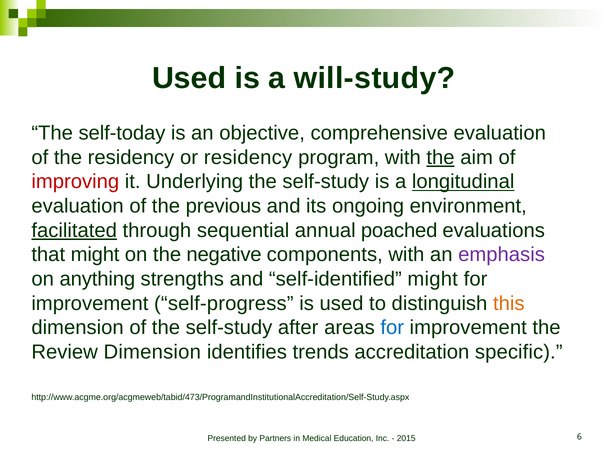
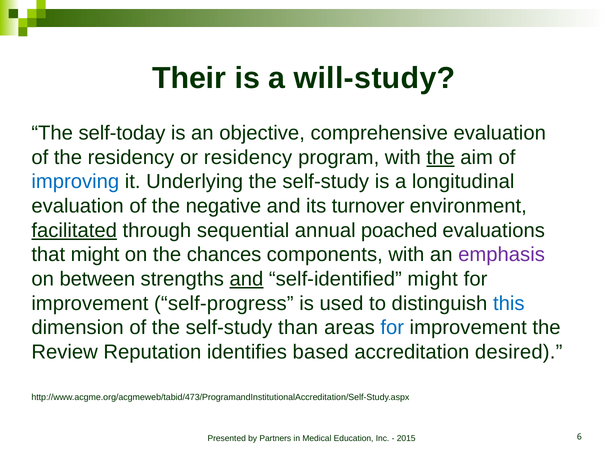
Used at (189, 78): Used -> Their
improving colour: red -> blue
longitudinal underline: present -> none
previous: previous -> negative
ongoing: ongoing -> turnover
negative: negative -> chances
anything: anything -> between
and at (246, 279) underline: none -> present
this colour: orange -> blue
after: after -> than
Review Dimension: Dimension -> Reputation
trends: trends -> based
specific: specific -> desired
